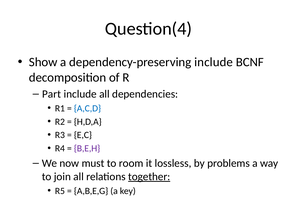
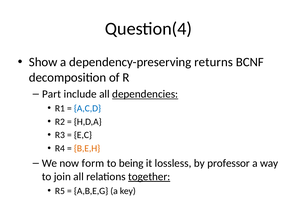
dependency-preserving include: include -> returns
dependencies underline: none -> present
B,E,H colour: purple -> orange
must: must -> form
room: room -> being
problems: problems -> professor
